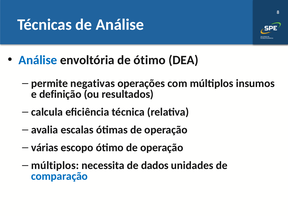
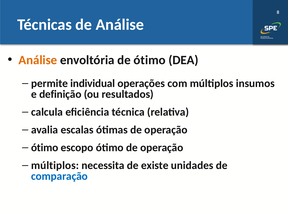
Análise at (38, 60) colour: blue -> orange
negativas: negativas -> individual
várias at (45, 148): várias -> ótimo
dados: dados -> existe
